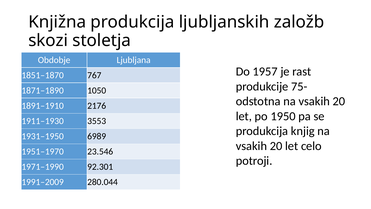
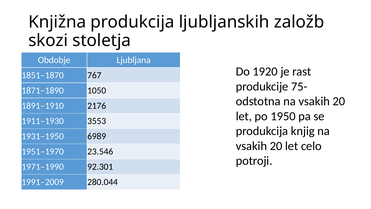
1957: 1957 -> 1920
